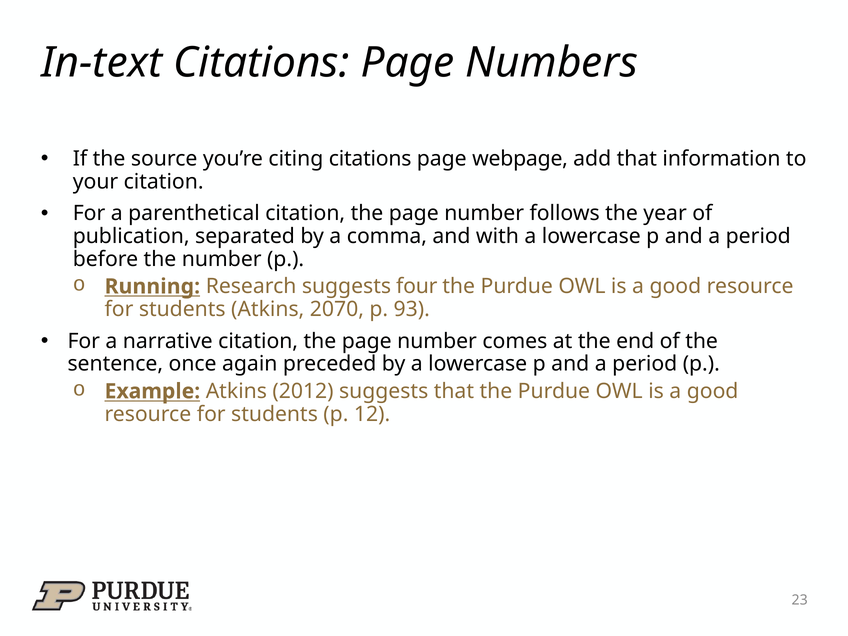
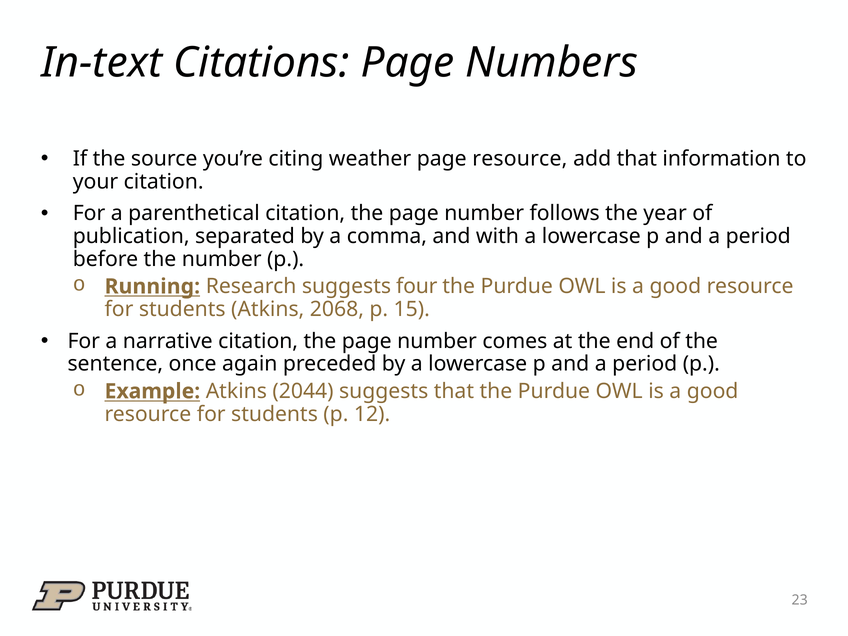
citing citations: citations -> weather
page webpage: webpage -> resource
2070: 2070 -> 2068
93: 93 -> 15
2012: 2012 -> 2044
